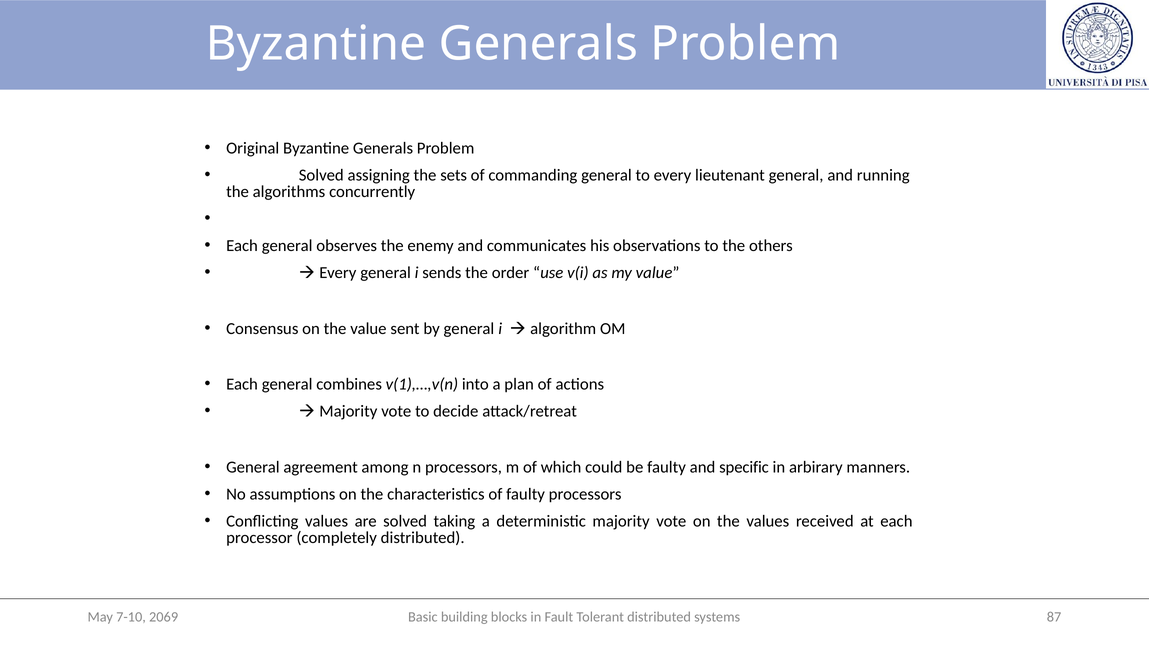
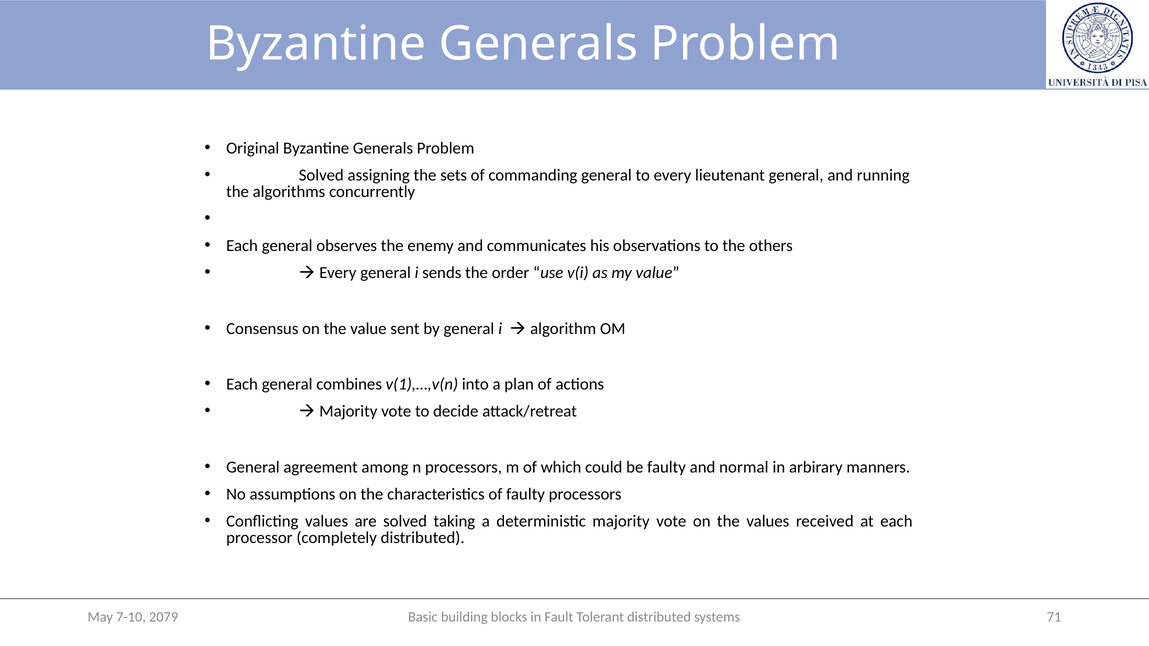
specific: specific -> normal
87: 87 -> 71
2069: 2069 -> 2079
